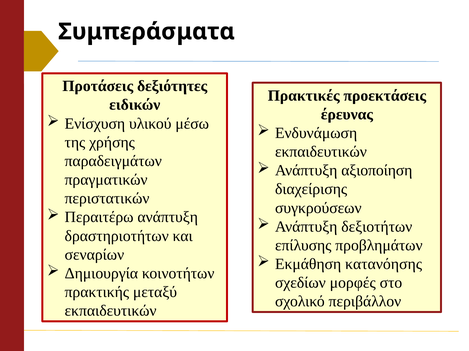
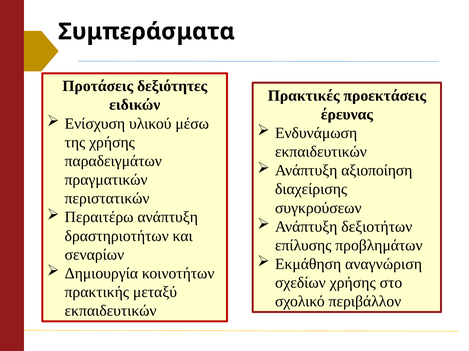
κατανόησης: κατανόησης -> αναγνώριση
σχεδίων μορφές: μορφές -> χρήσης
